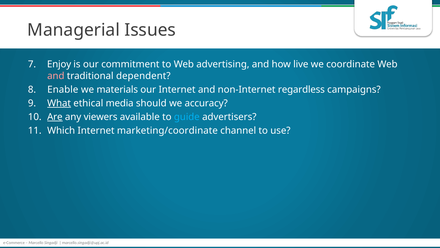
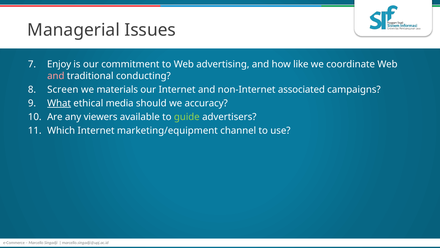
live: live -> like
dependent: dependent -> conducting
Enable: Enable -> Screen
regardless: regardless -> associated
Are underline: present -> none
guide colour: light blue -> light green
marketing/coordinate: marketing/coordinate -> marketing/equipment
